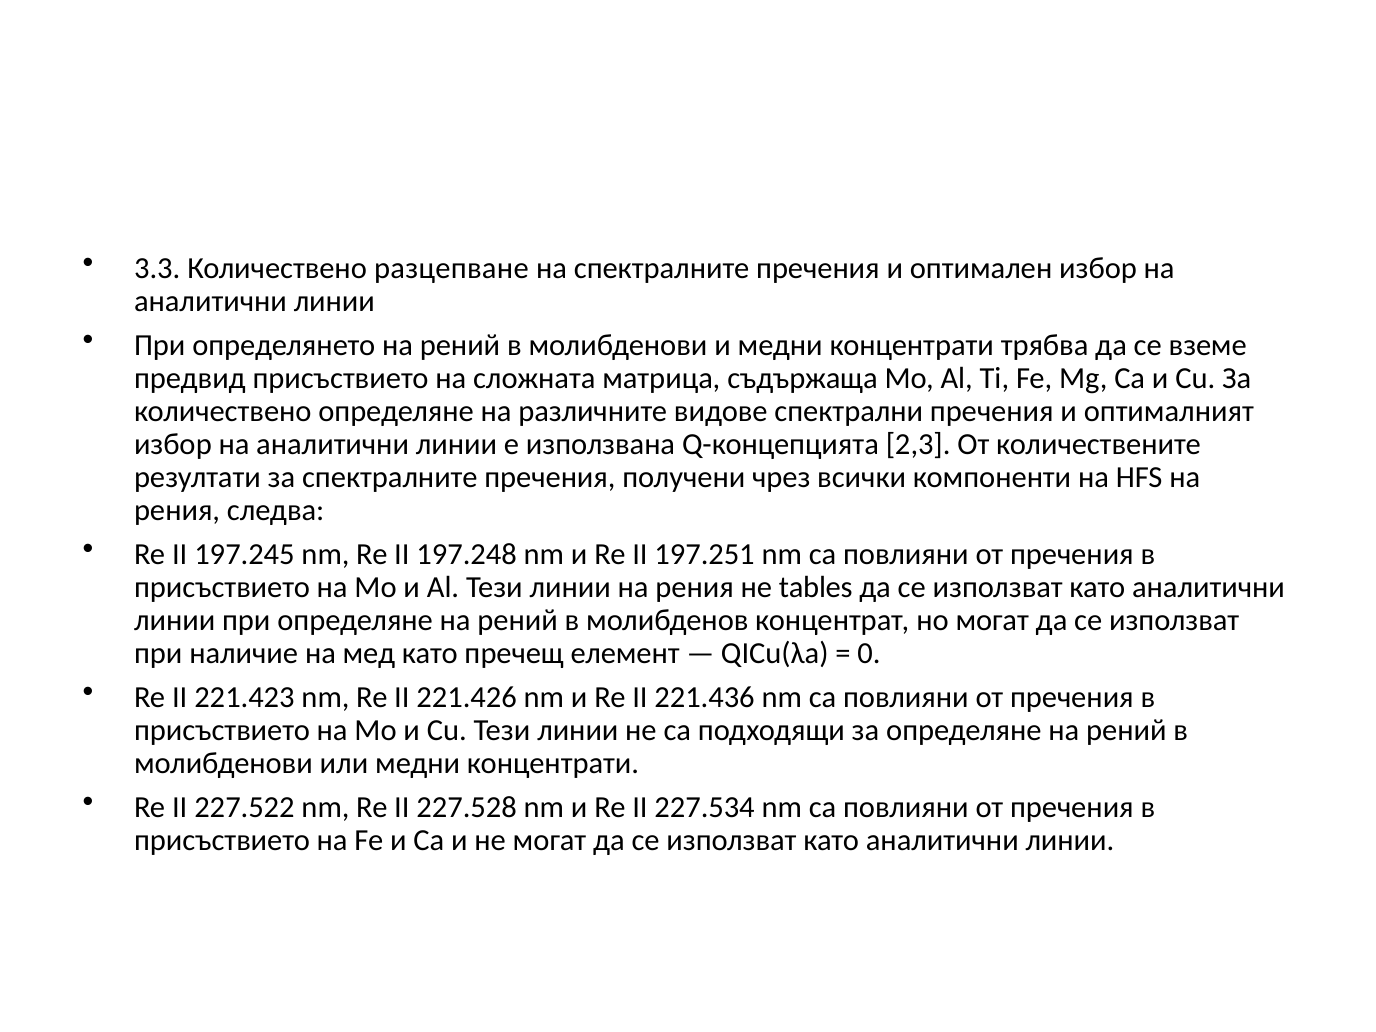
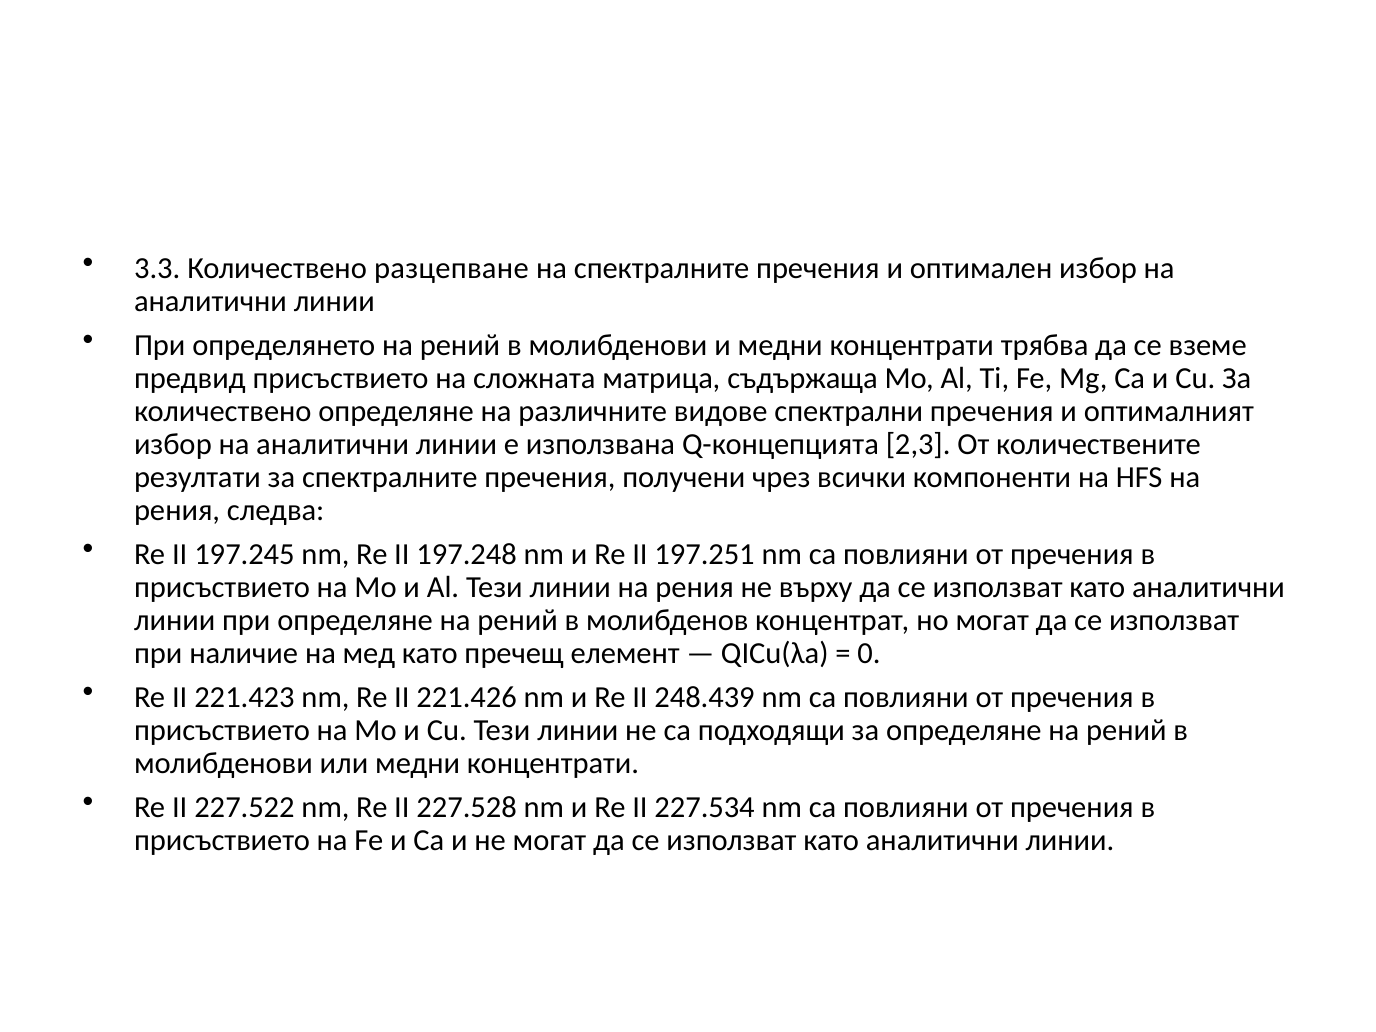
tables: tables -> върху
221.436: 221.436 -> 248.439
